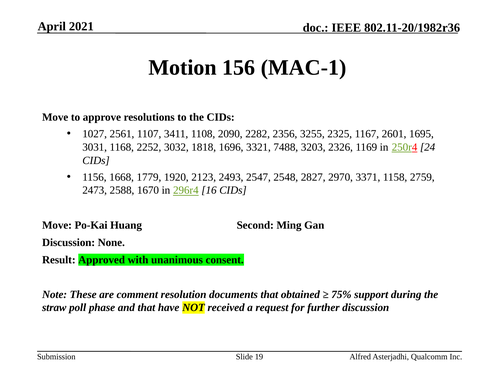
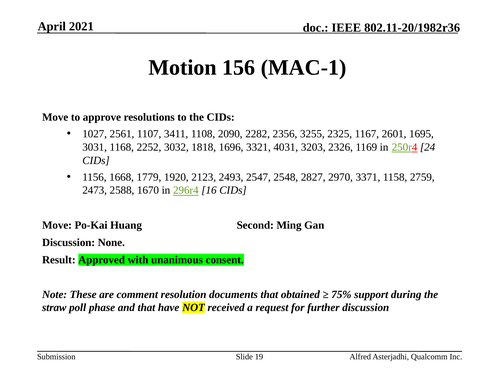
7488: 7488 -> 4031
